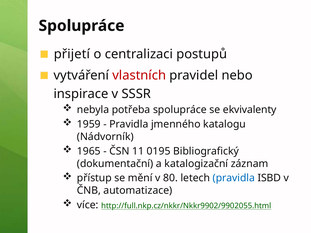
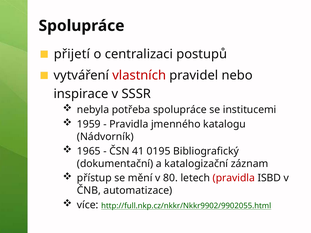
ekvivalenty: ekvivalenty -> institucemi
11: 11 -> 41
pravidla at (234, 178) colour: blue -> red
